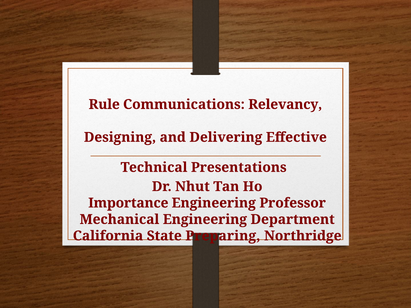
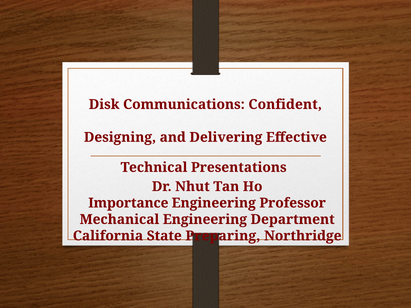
Rule: Rule -> Disk
Relevancy: Relevancy -> Confident
